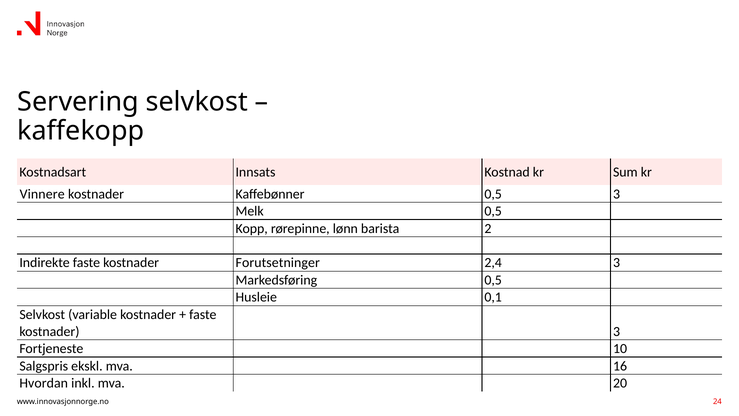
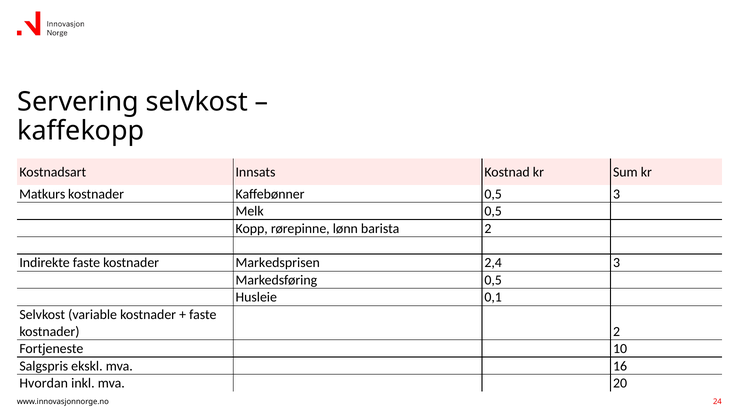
Vinnere: Vinnere -> Matkurs
Forutsetninger: Forutsetninger -> Markedsprisen
kostnader 3: 3 -> 2
